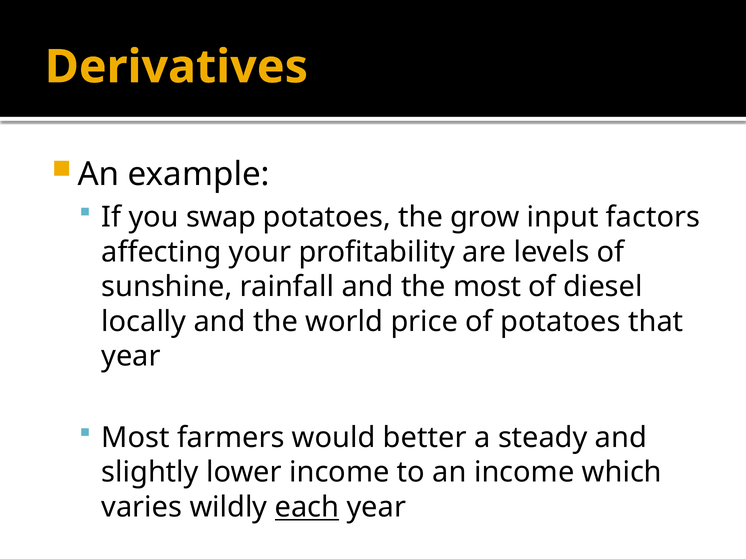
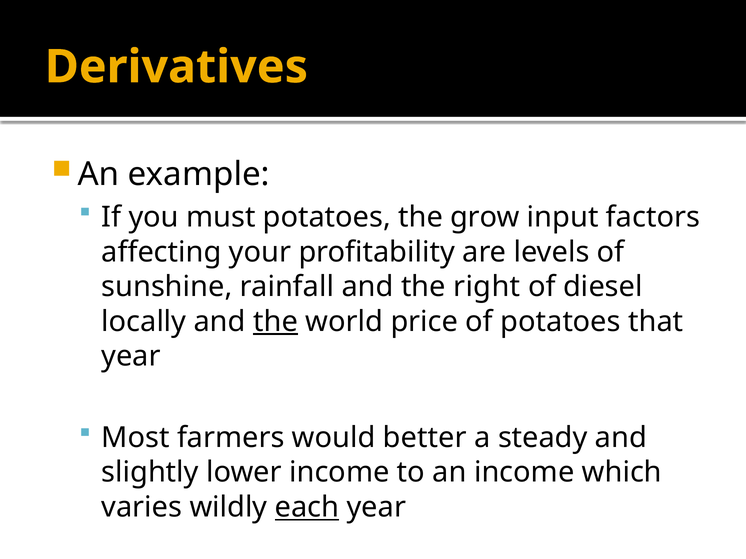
swap: swap -> must
the most: most -> right
the at (276, 322) underline: none -> present
